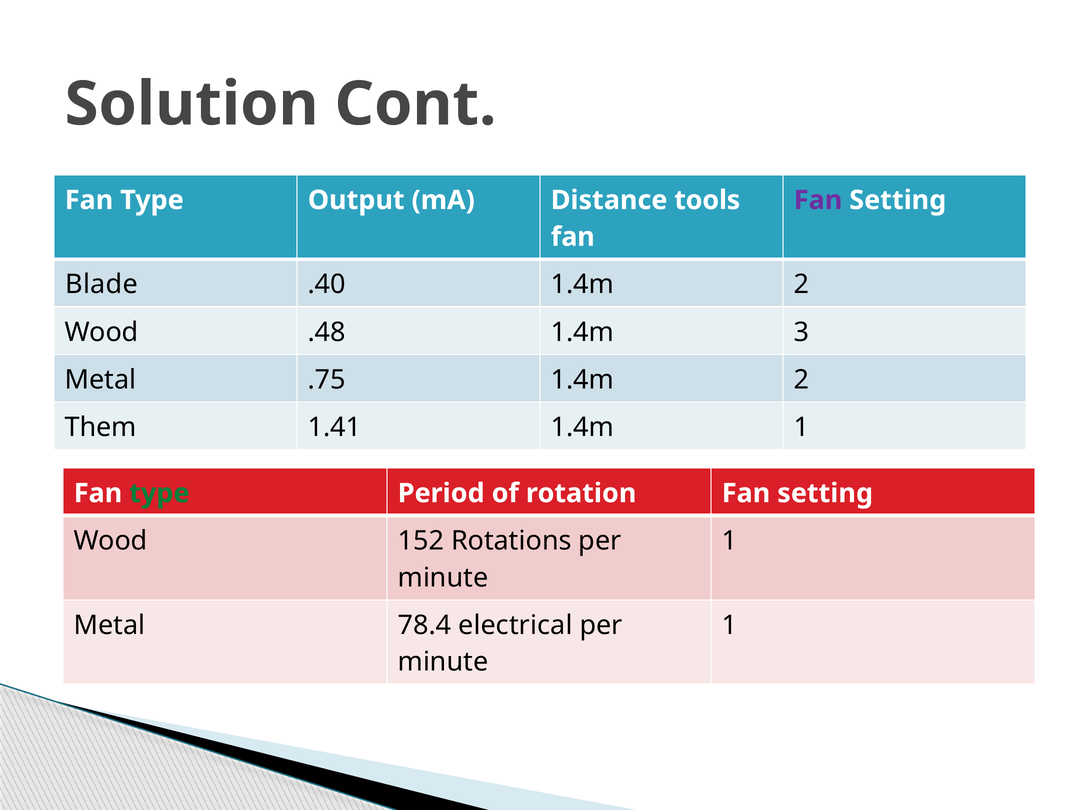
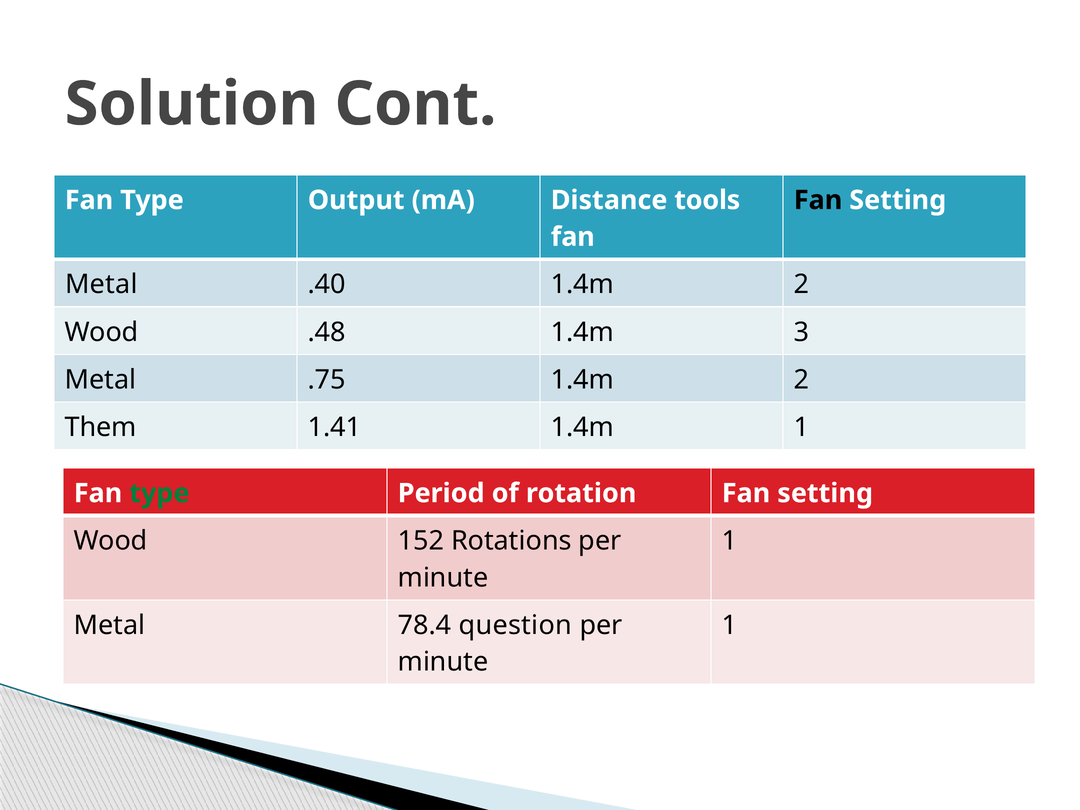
Fan at (818, 200) colour: purple -> black
Blade at (102, 285): Blade -> Metal
electrical: electrical -> question
